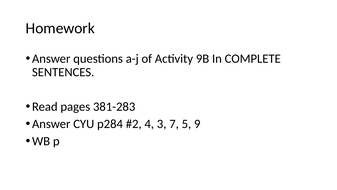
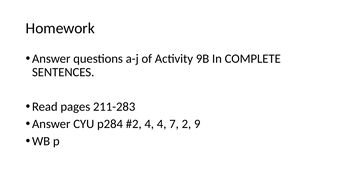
381-283: 381-283 -> 211-283
4 3: 3 -> 4
5: 5 -> 2
